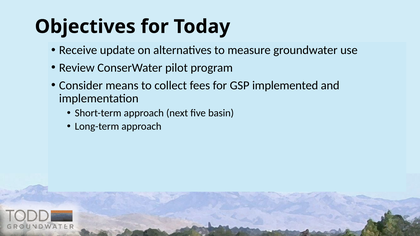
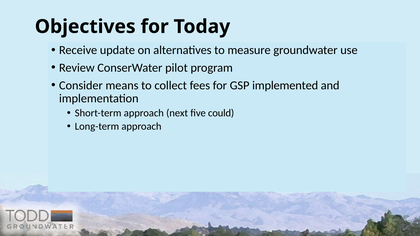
basin: basin -> could
